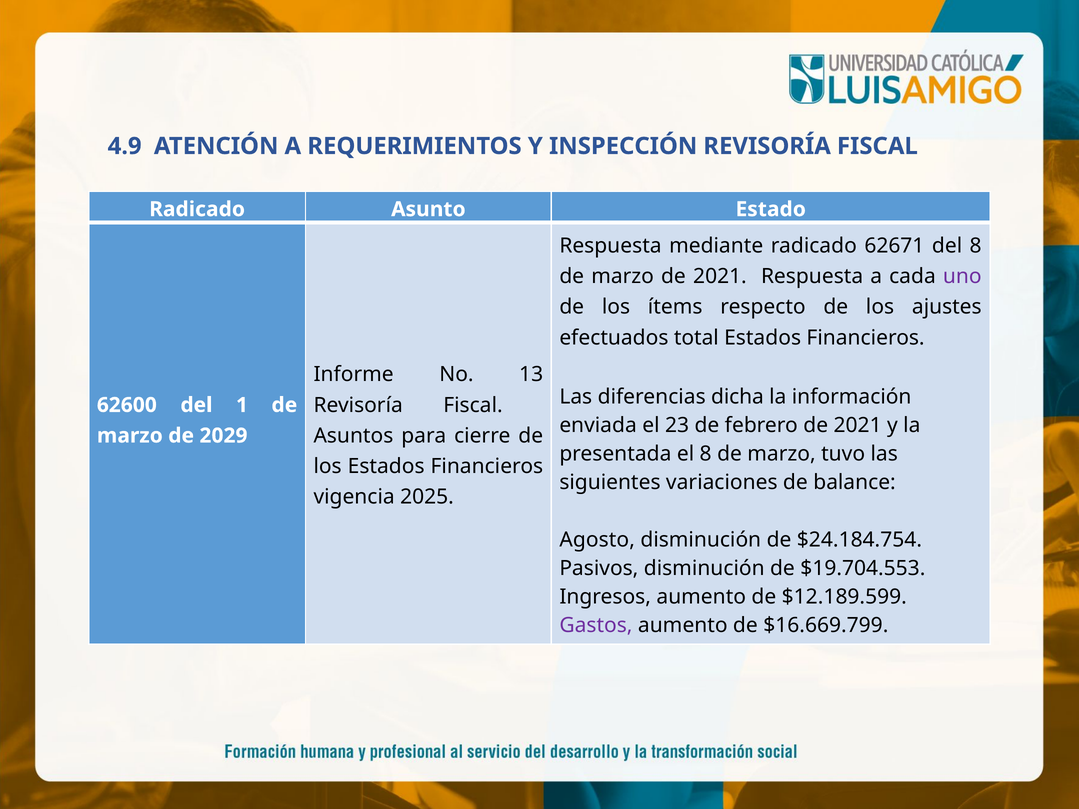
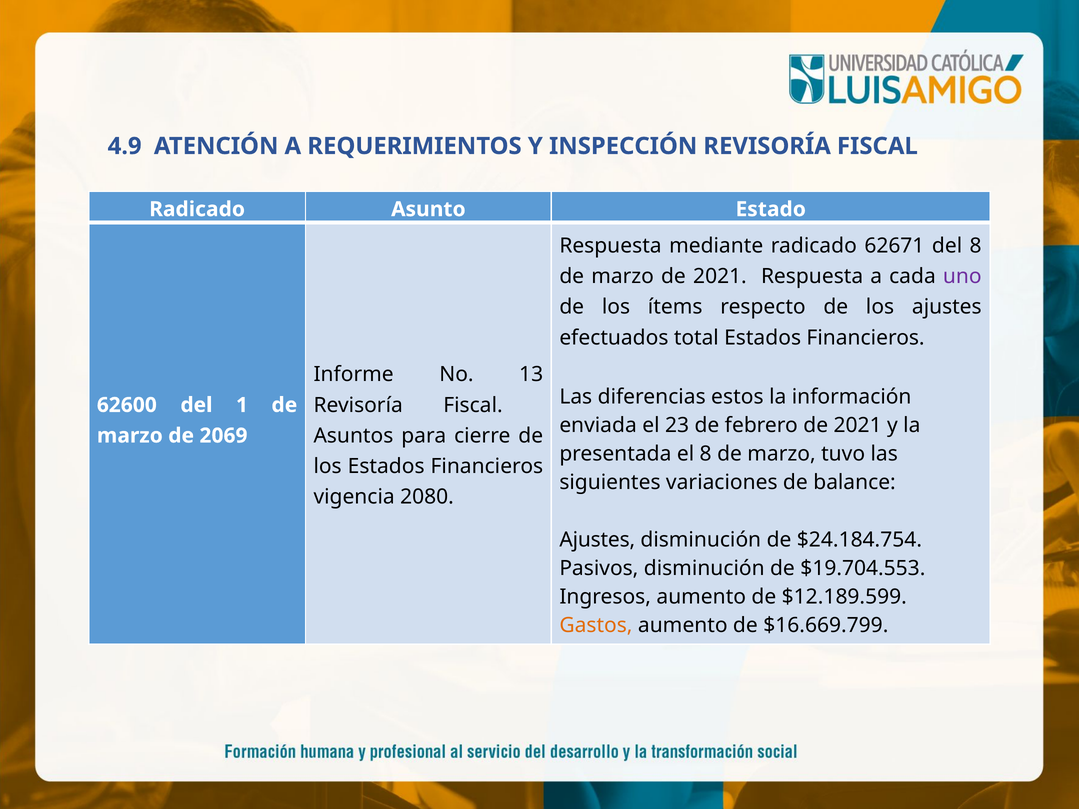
dicha: dicha -> estos
2029: 2029 -> 2069
2025: 2025 -> 2080
Agosto at (597, 540): Agosto -> Ajustes
Gastos colour: purple -> orange
